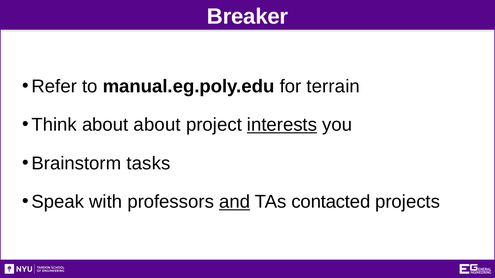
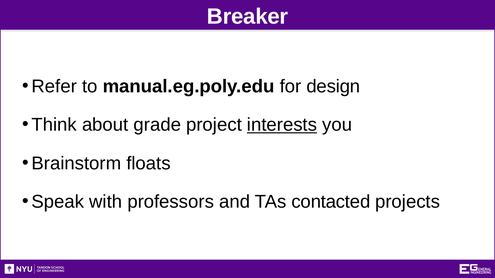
terrain: terrain -> design
about about: about -> grade
tasks: tasks -> floats
and underline: present -> none
